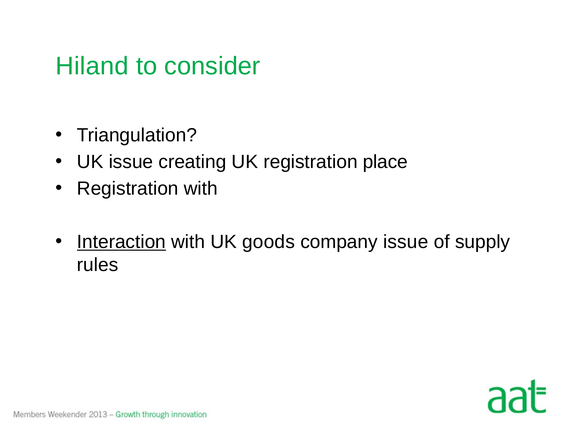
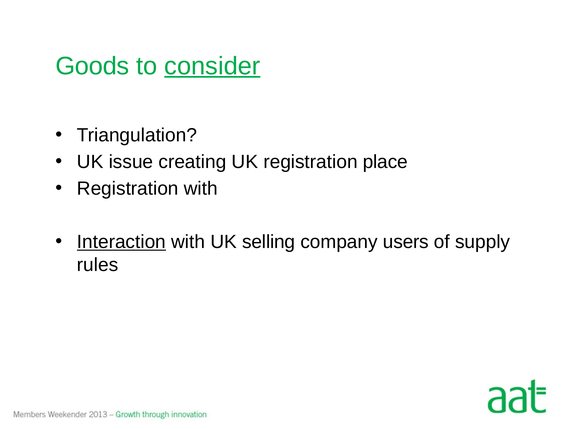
Hiland: Hiland -> Goods
consider underline: none -> present
goods: goods -> selling
company issue: issue -> users
